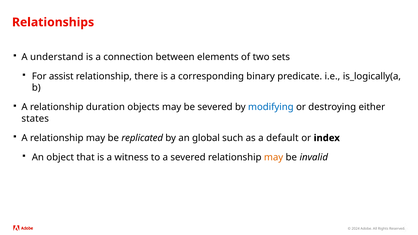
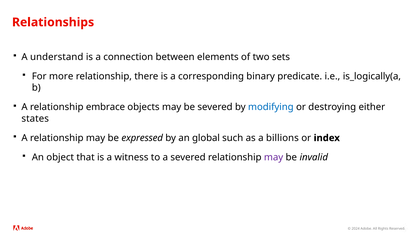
assist: assist -> more
duration: duration -> embrace
replicated: replicated -> expressed
default: default -> billions
may at (274, 158) colour: orange -> purple
